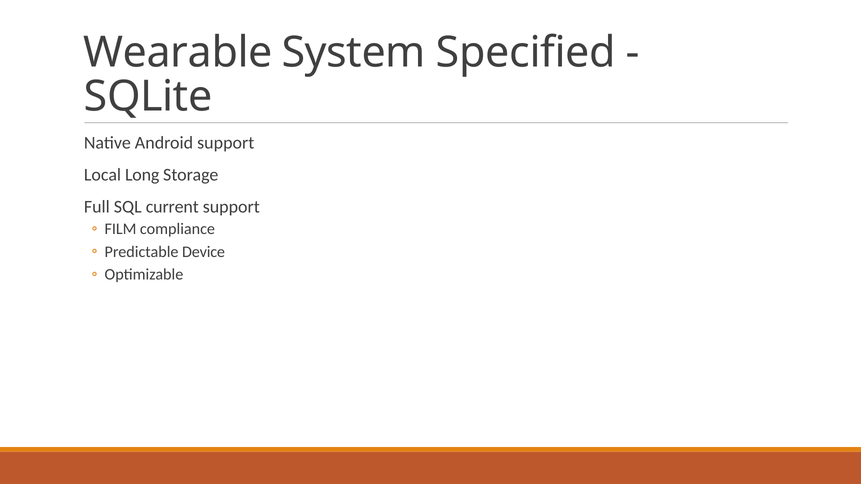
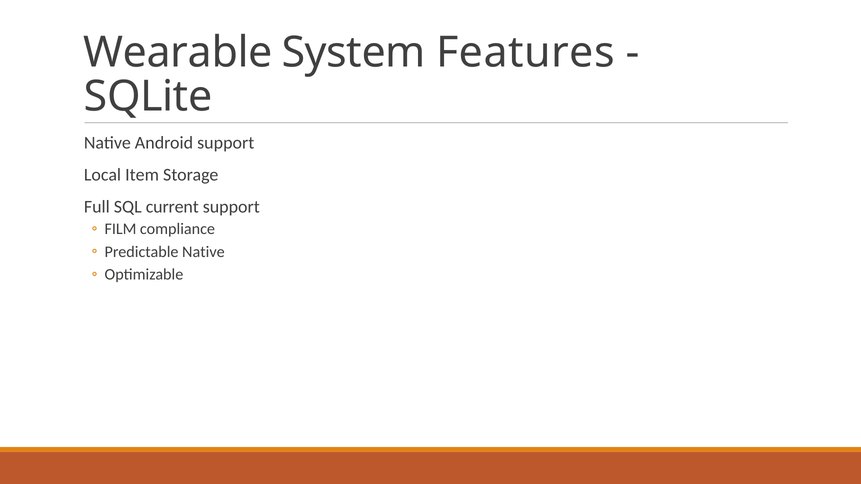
Specified: Specified -> Features
Long: Long -> Item
Predictable Device: Device -> Native
